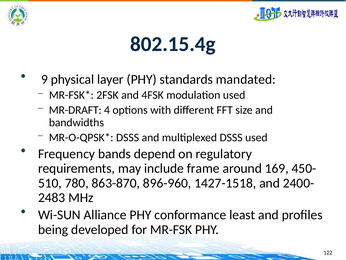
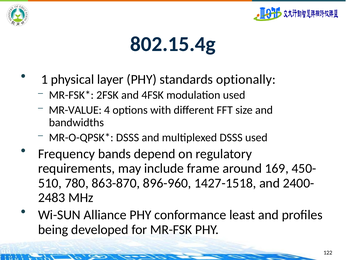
9: 9 -> 1
mandated: mandated -> optionally
MR-DRAFT: MR-DRAFT -> MR-VALUE
